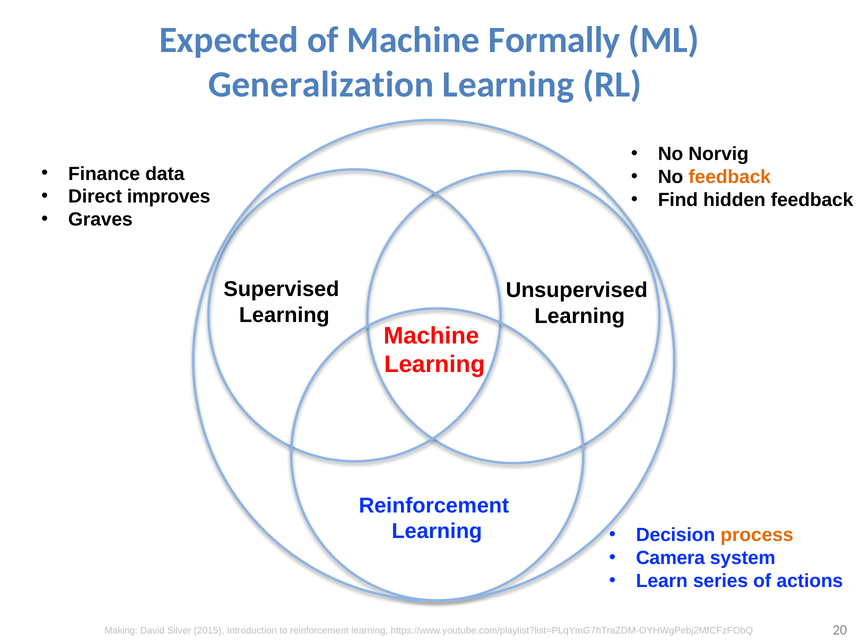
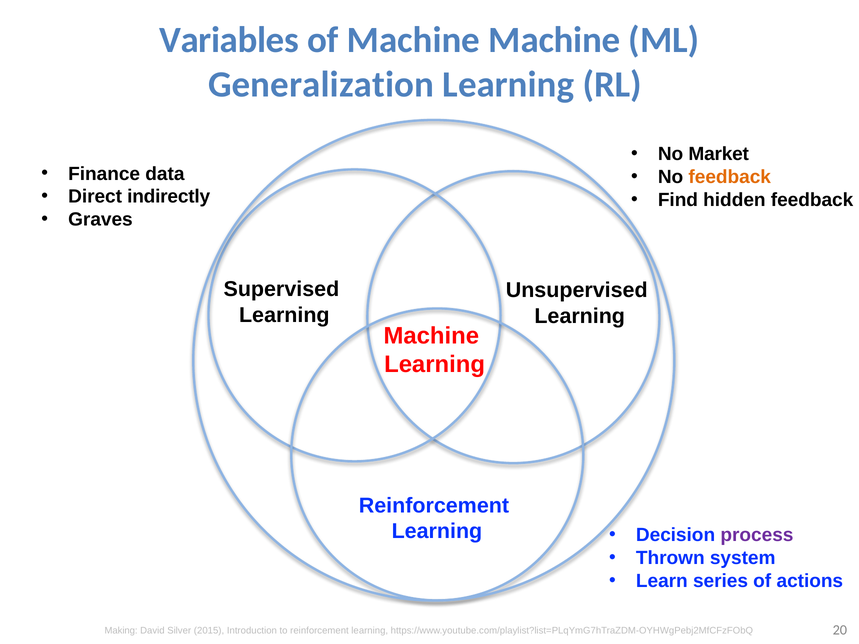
Expected: Expected -> Variables
Machine Formally: Formally -> Machine
Norvig: Norvig -> Market
improves: improves -> indirectly
process colour: orange -> purple
Camera: Camera -> Thrown
